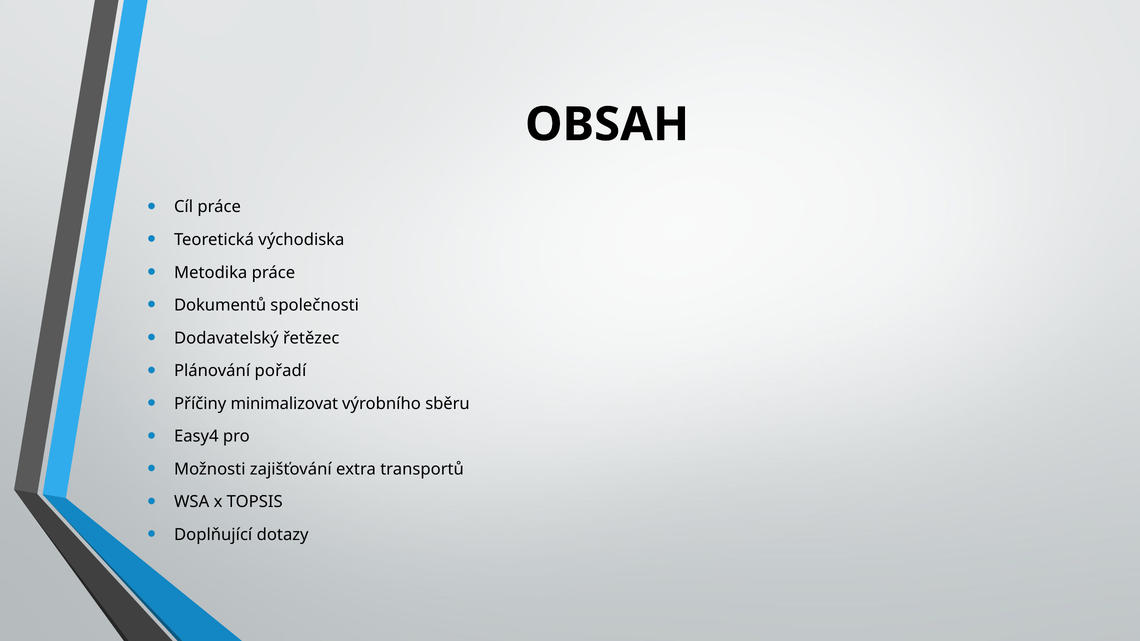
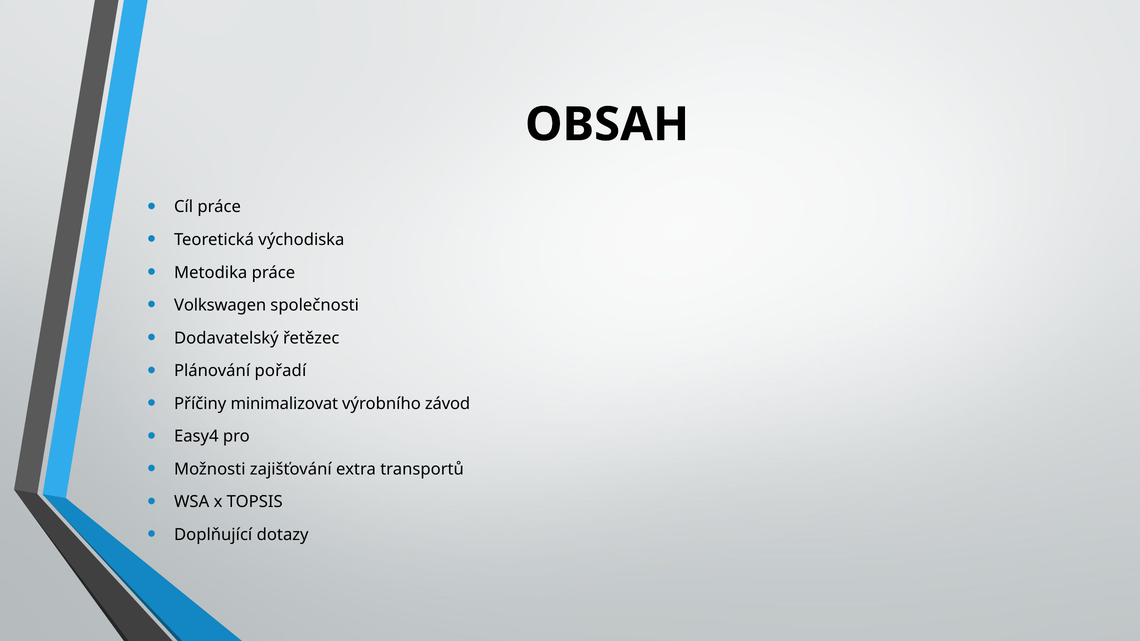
Dokumentů: Dokumentů -> Volkswagen
sběru: sběru -> závod
